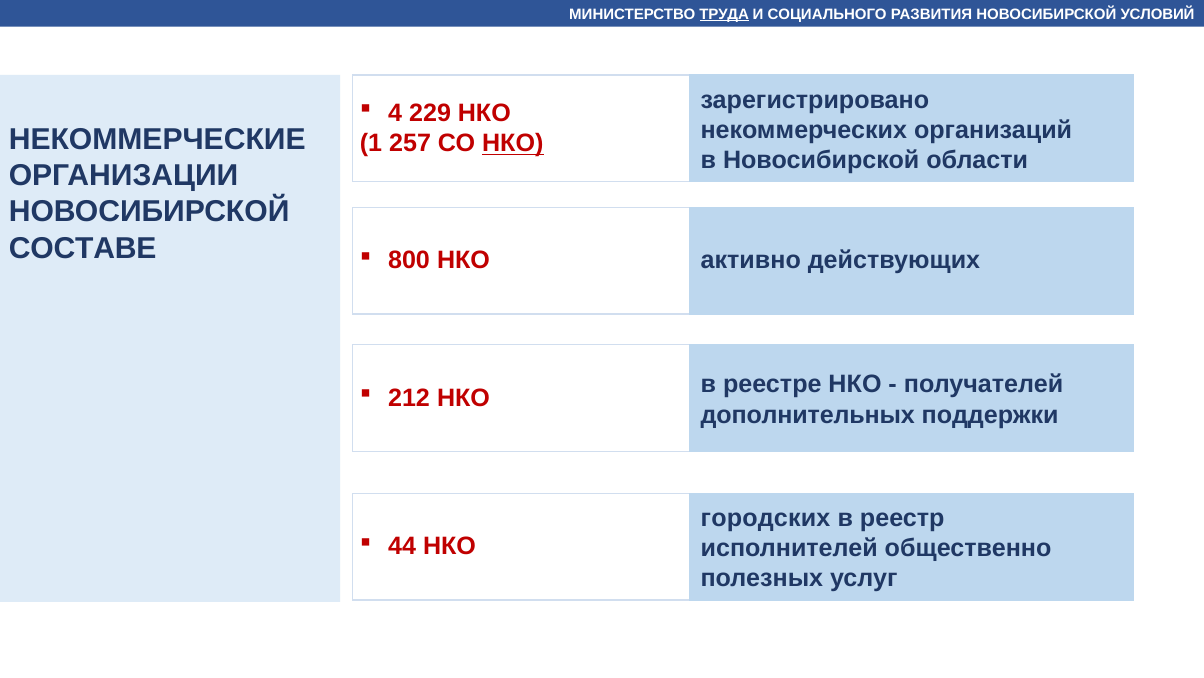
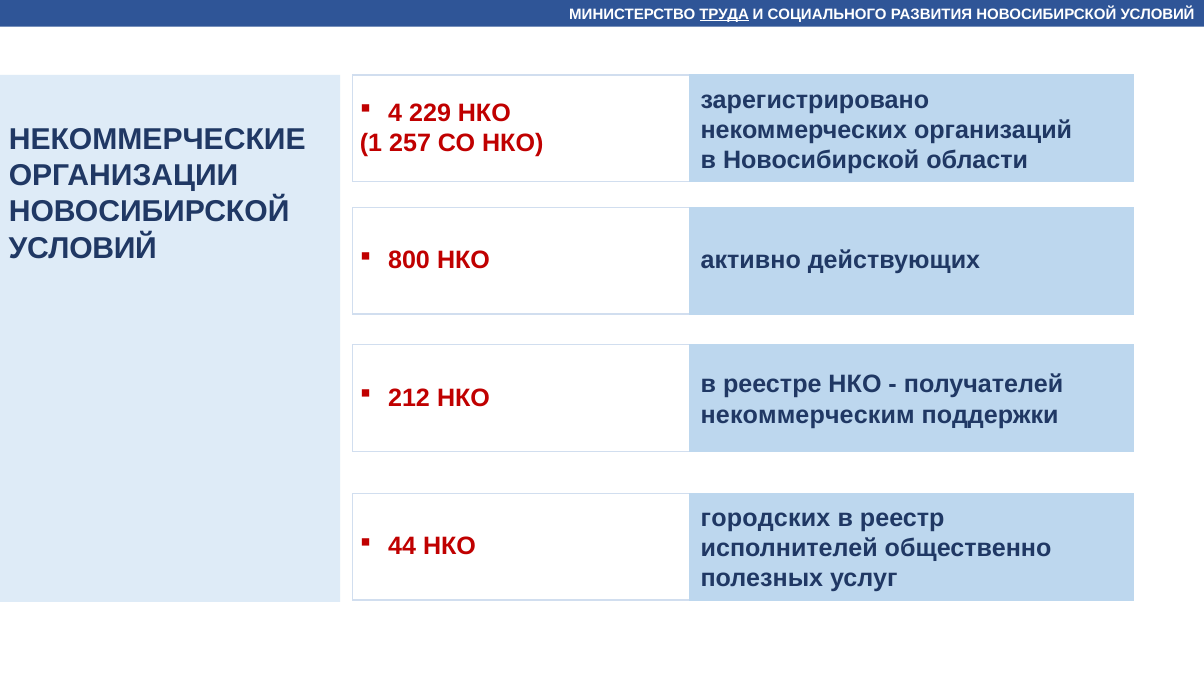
НКО at (513, 144) underline: present -> none
СОСТАВЕ at (83, 248): СОСТАВЕ -> УСЛОВИЙ
дополнительных: дополнительных -> некоммерческим
